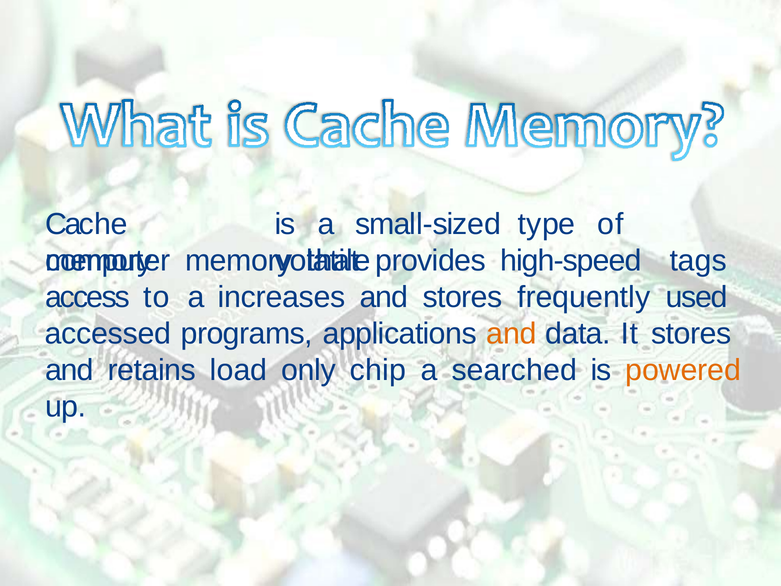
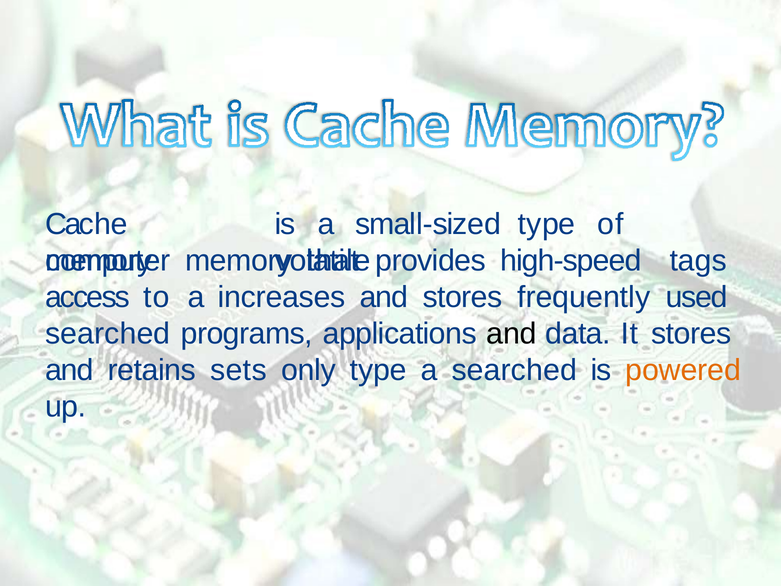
accessed at (108, 333): accessed -> searched
and at (512, 333) colour: orange -> black
load: load -> sets
only chip: chip -> type
